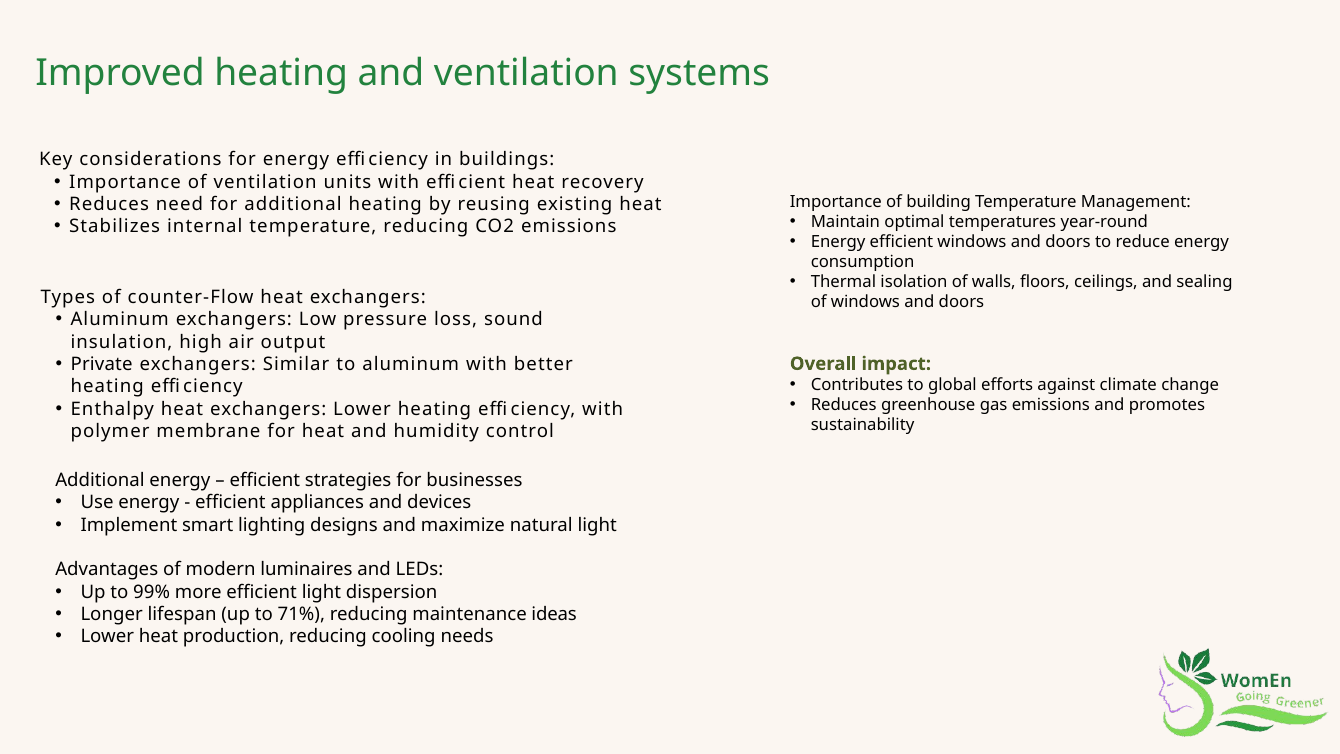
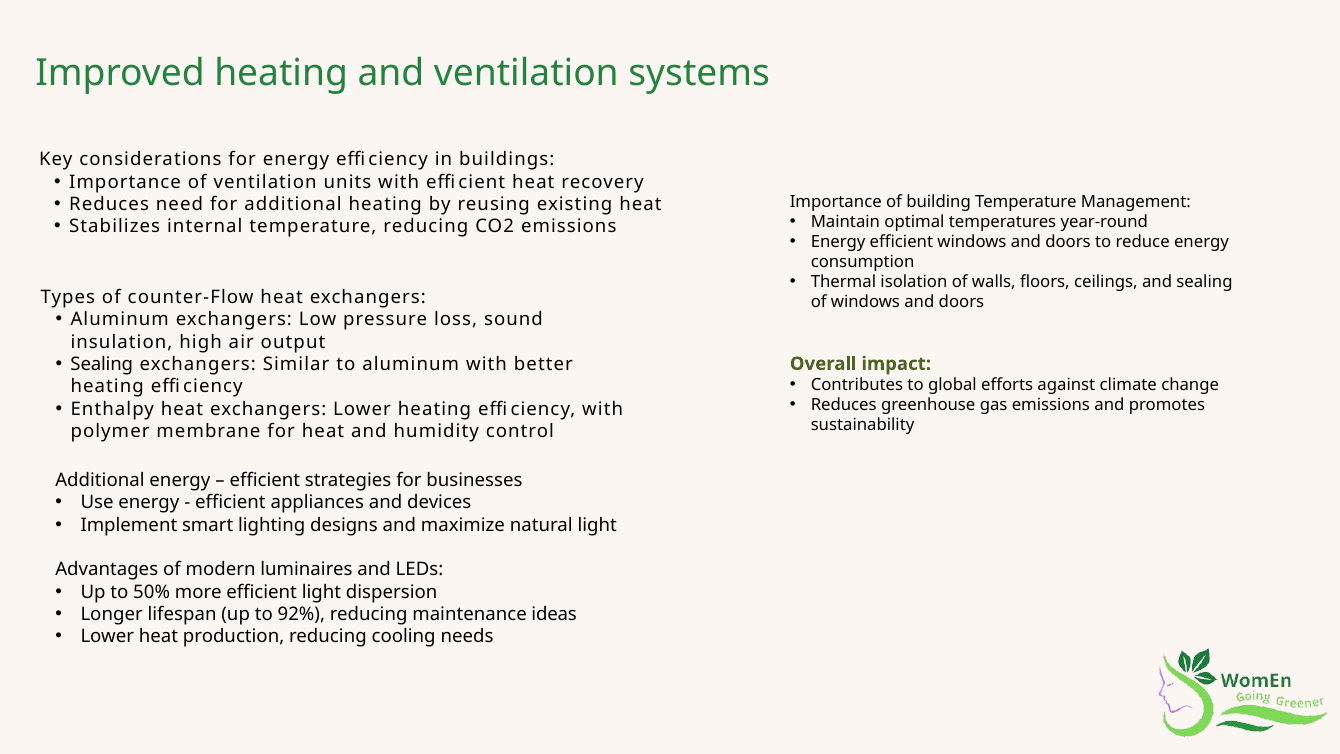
Private at (102, 364): Private -> Sealing
99%: 99% -> 50%
71%: 71% -> 92%
